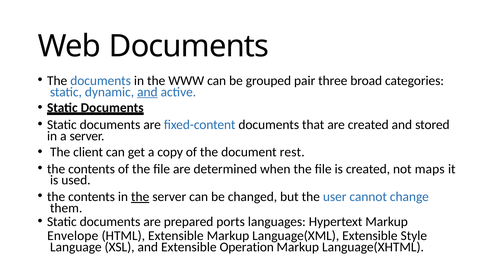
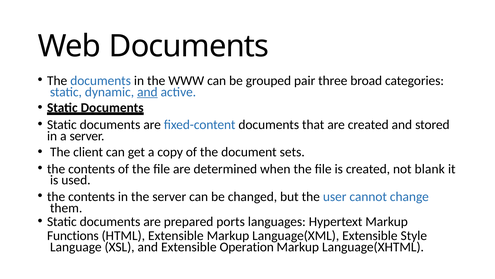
rest: rest -> sets
maps: maps -> blank
the at (140, 196) underline: present -> none
Envelope: Envelope -> Functions
